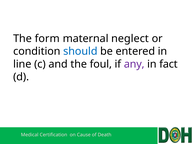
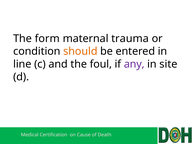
neglect: neglect -> trauma
should colour: blue -> orange
fact: fact -> site
